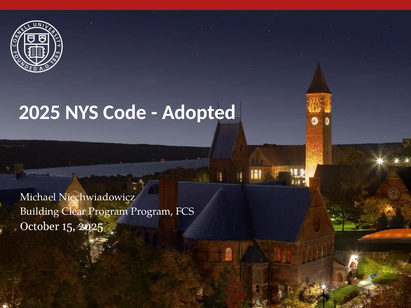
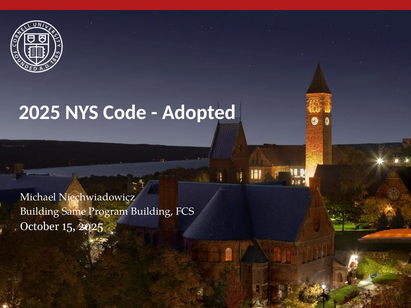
Clear: Clear -> Same
Program Program: Program -> Building
